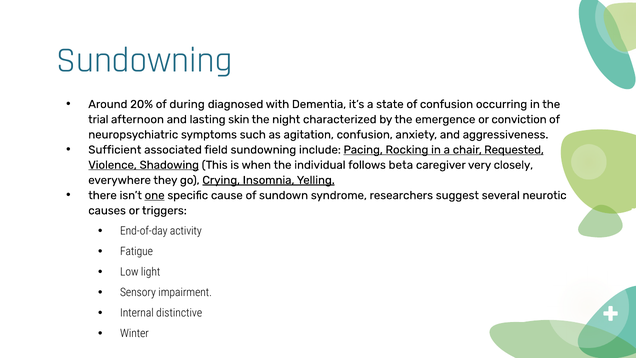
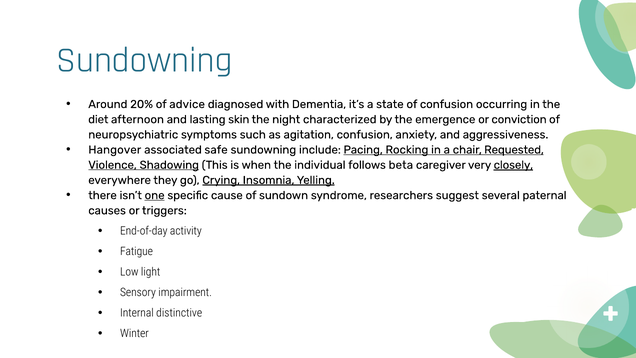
during: during -> advice
trial: trial -> diet
Sufficient: Sufficient -> Hangover
field: field -> safe
closely underline: none -> present
neurotic: neurotic -> paternal
